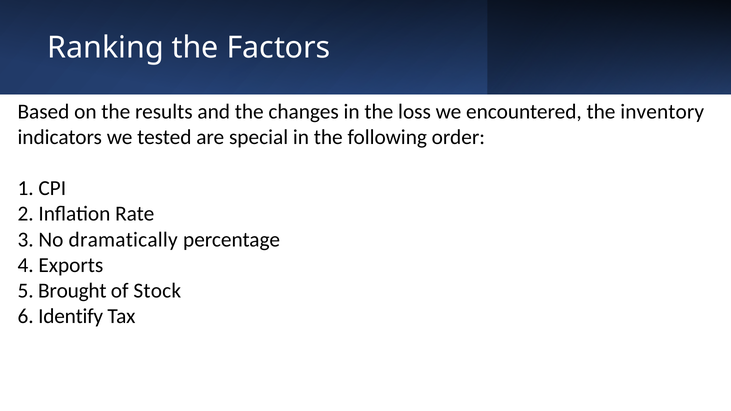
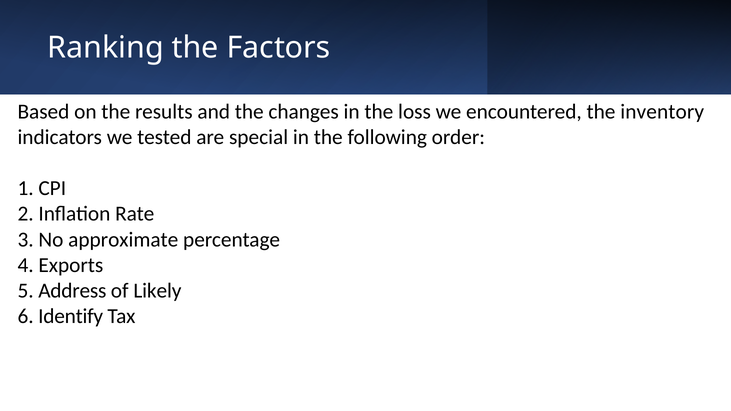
dramatically: dramatically -> approximate
Brought: Brought -> Address
Stock: Stock -> Likely
